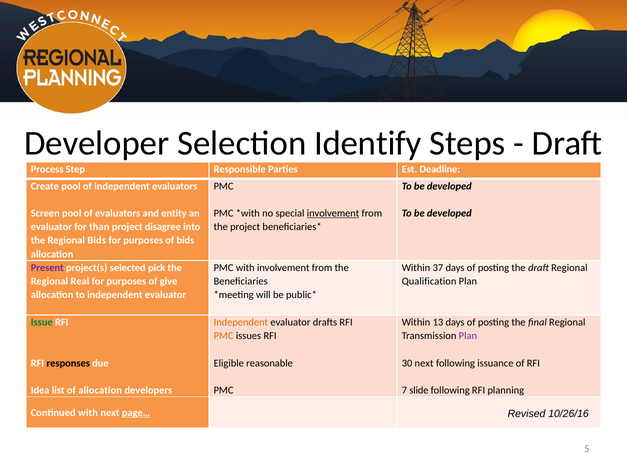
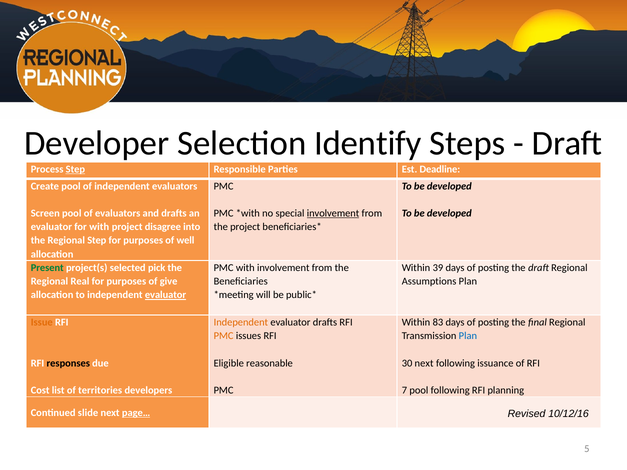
Step at (75, 169) underline: none -> present
and entity: entity -> drafts
for than: than -> with
Regional Bids: Bids -> Step
of bids: bids -> well
Present colour: purple -> green
37: 37 -> 39
Qualification: Qualification -> Assumptions
evaluator at (166, 295) underline: none -> present
Issue colour: green -> orange
13: 13 -> 83
Plan at (468, 336) colour: purple -> blue
Idea: Idea -> Cost
of allocation: allocation -> territories
7 slide: slide -> pool
Continued with: with -> slide
10/26/16: 10/26/16 -> 10/12/16
